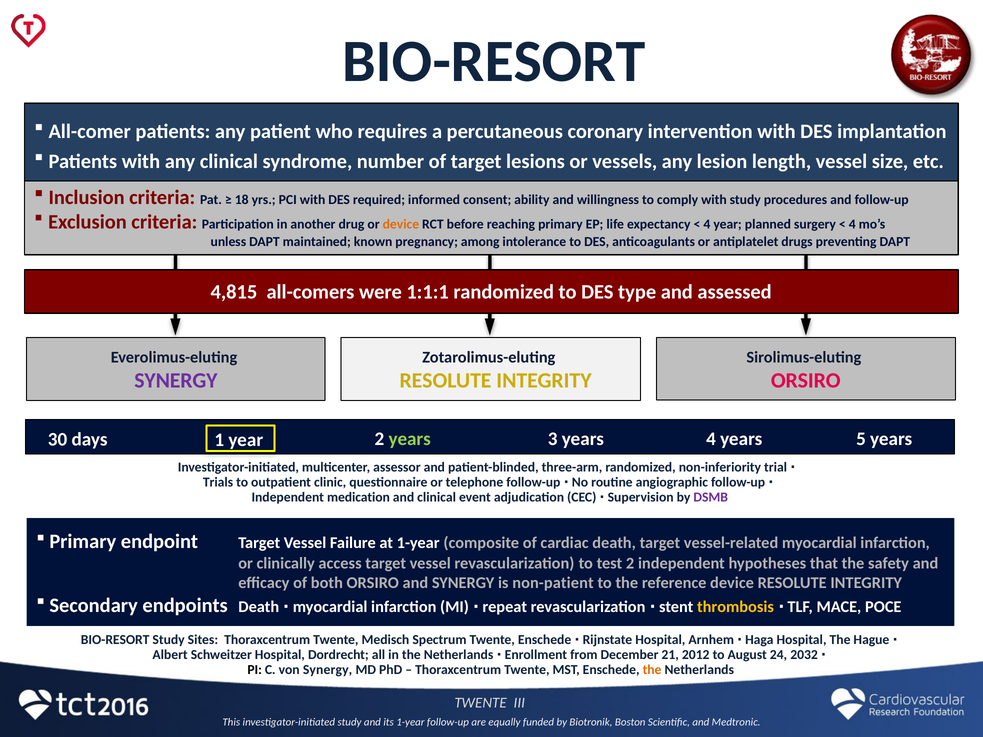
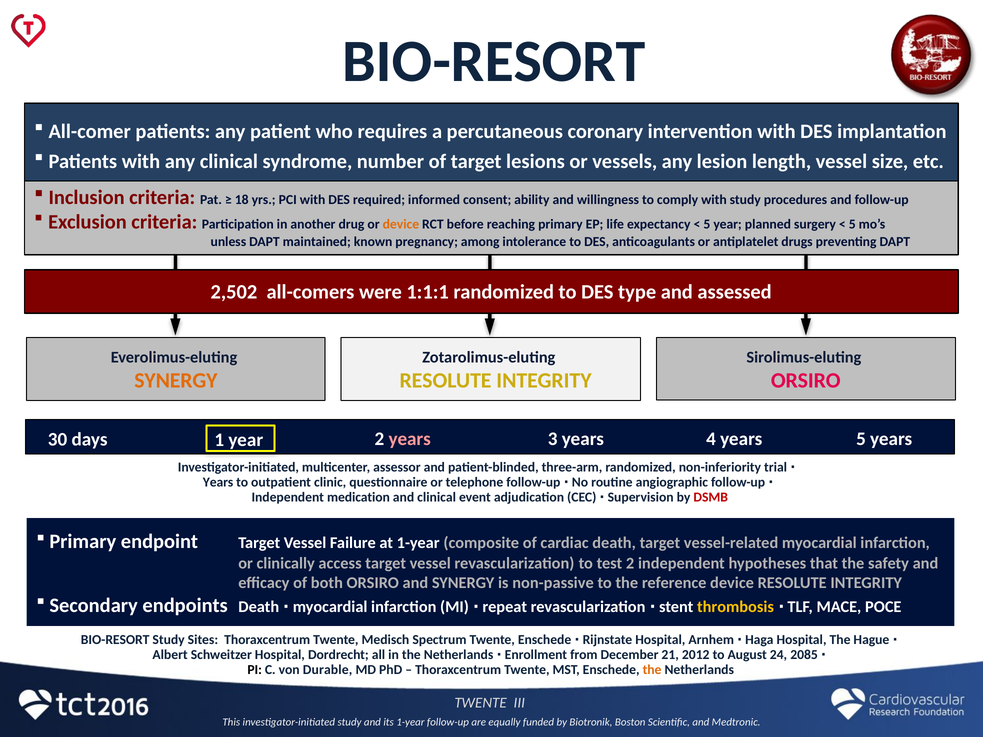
4 at (707, 224): 4 -> 5
4 at (852, 224): 4 -> 5
4,815: 4,815 -> 2,502
SYNERGY at (176, 381) colour: purple -> orange
years at (410, 439) colour: light green -> pink
Trials at (218, 482): Trials -> Years
DSMB colour: purple -> red
non-patient: non-patient -> non-passive
2032: 2032 -> 2085
von Synergy: Synergy -> Durable
